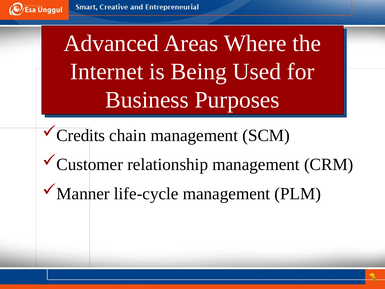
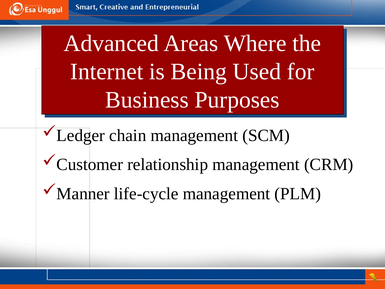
Credits: Credits -> Ledger
